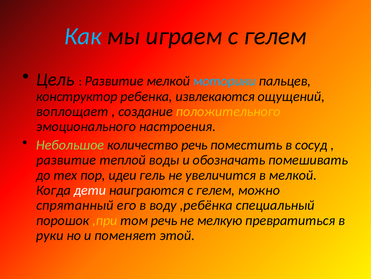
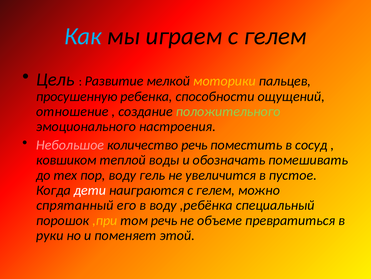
моторики colour: light blue -> yellow
конструктор: конструктор -> просушенную
извлекаются: извлекаются -> способности
воплощает: воплощает -> отношение
положительного colour: yellow -> light green
Небольшое colour: light green -> pink
развитие at (66, 160): развитие -> ковшиком
пор идеи: идеи -> воду
в мелкой: мелкой -> пустое
мелкую: мелкую -> объеме
